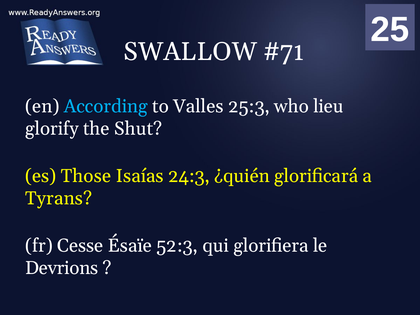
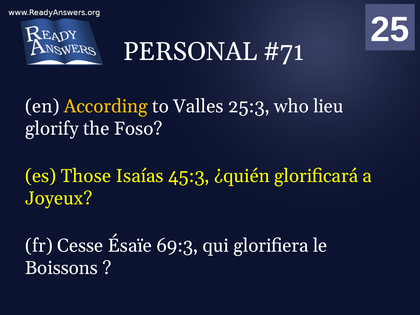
SWALLOW: SWALLOW -> PERSONAL
According colour: light blue -> yellow
Shut: Shut -> Foso
24:3: 24:3 -> 45:3
Tyrans: Tyrans -> Joyeux
52:3: 52:3 -> 69:3
Devrions: Devrions -> Boissons
